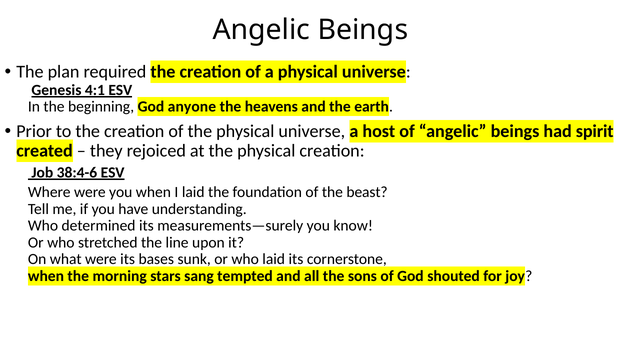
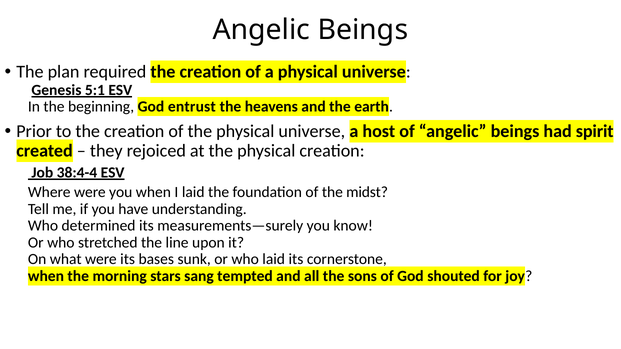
4:1: 4:1 -> 5:1
anyone: anyone -> entrust
38:4-6: 38:4-6 -> 38:4-4
beast: beast -> midst
